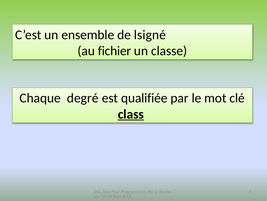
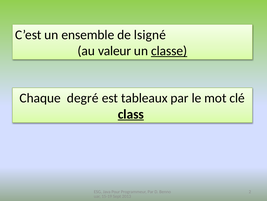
fichier: fichier -> valeur
classe underline: none -> present
qualifiée: qualifiée -> tableaux
